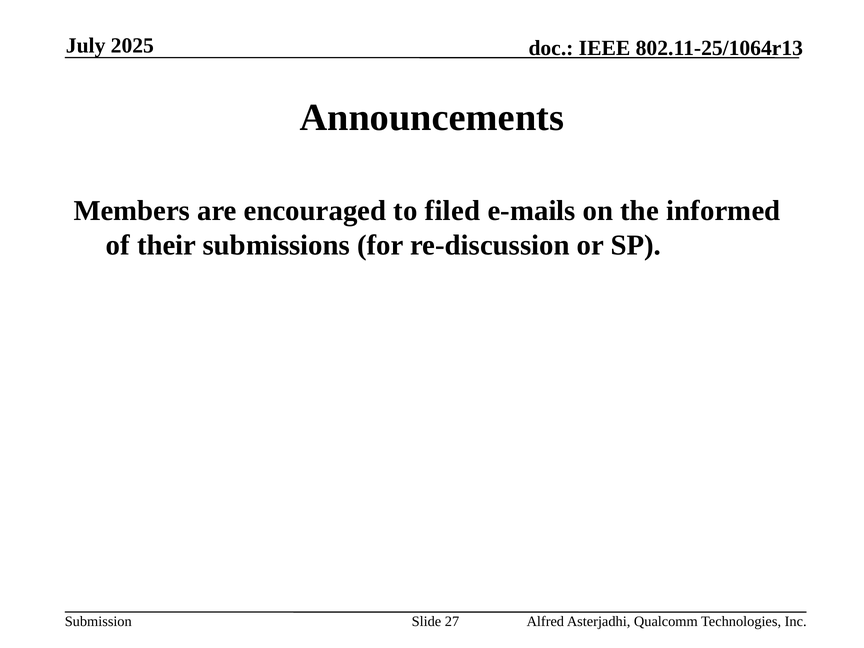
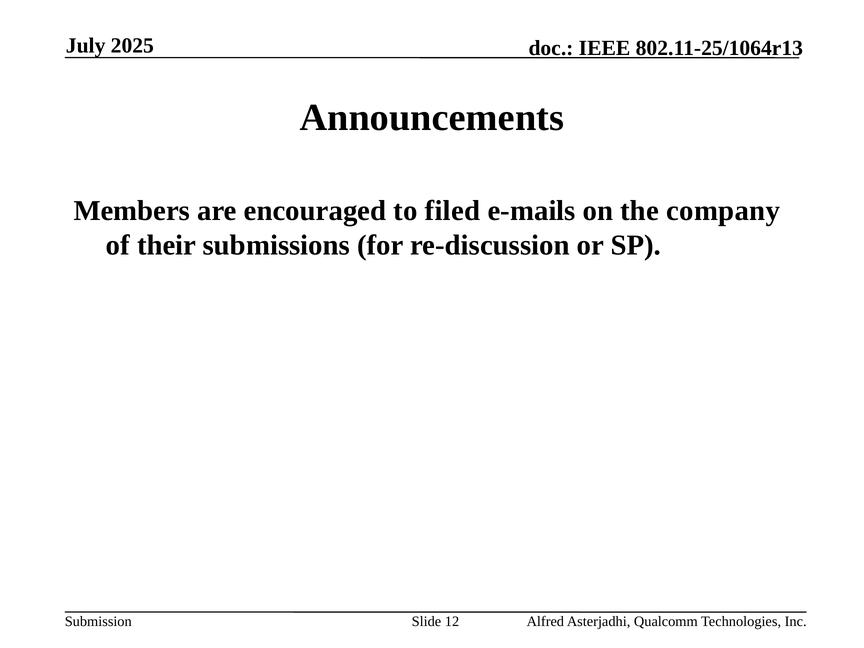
informed: informed -> company
27: 27 -> 12
